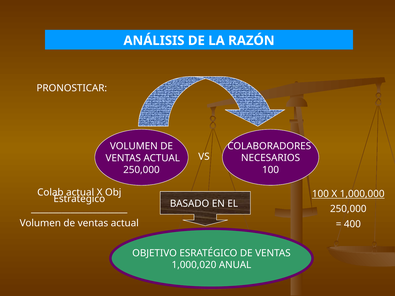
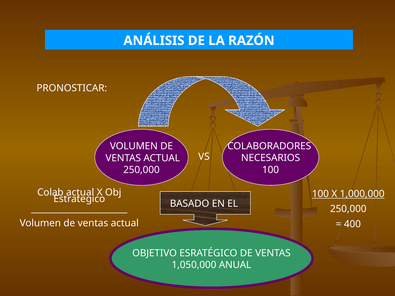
1,000,020: 1,000,020 -> 1,050,000
